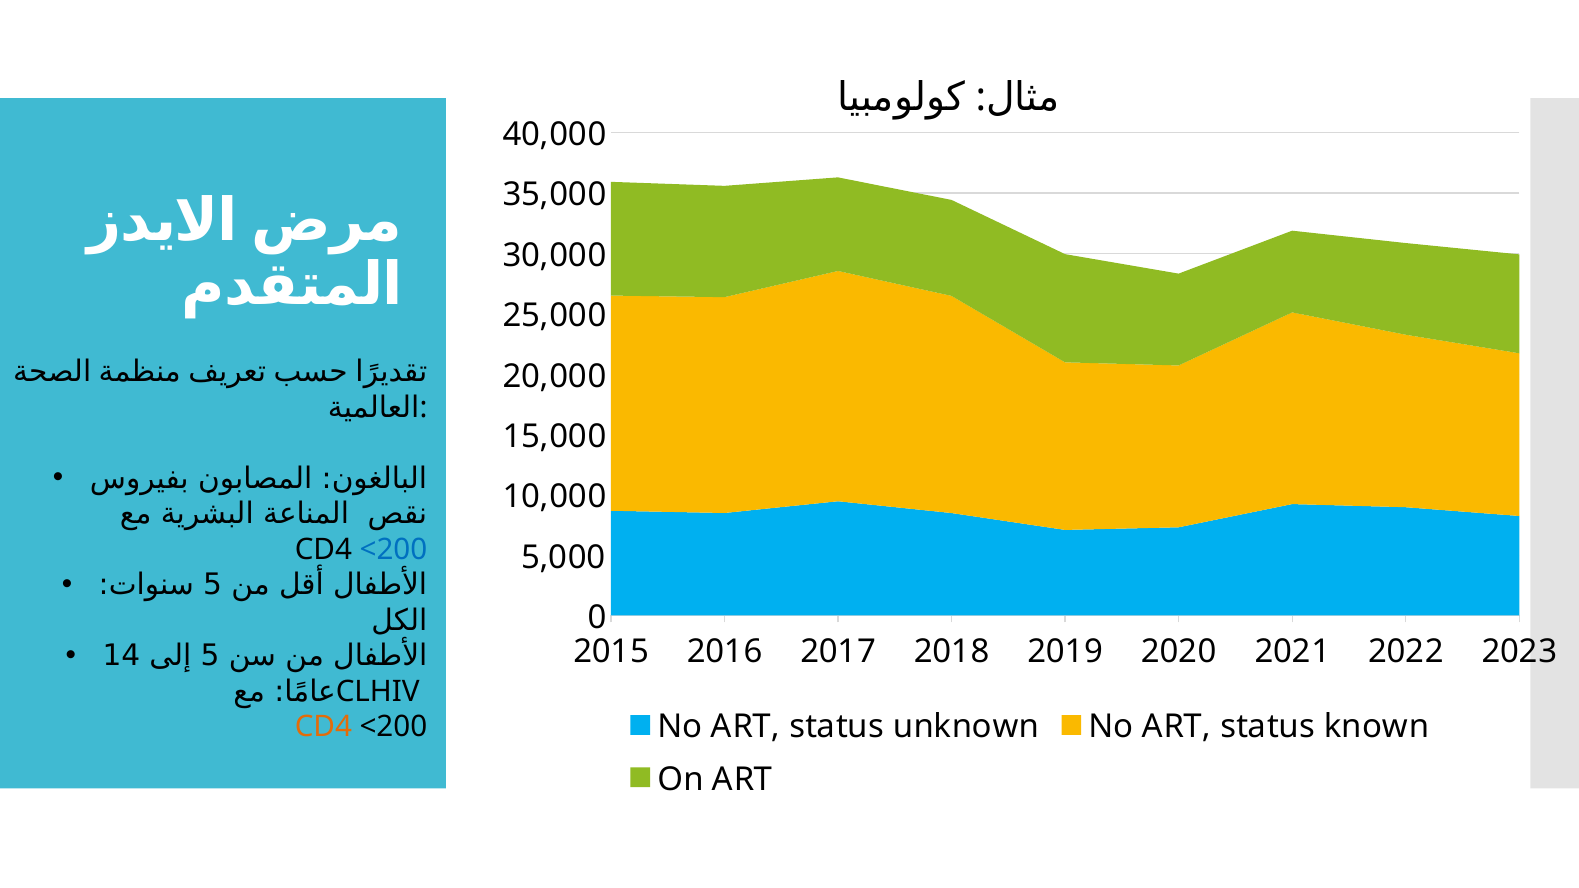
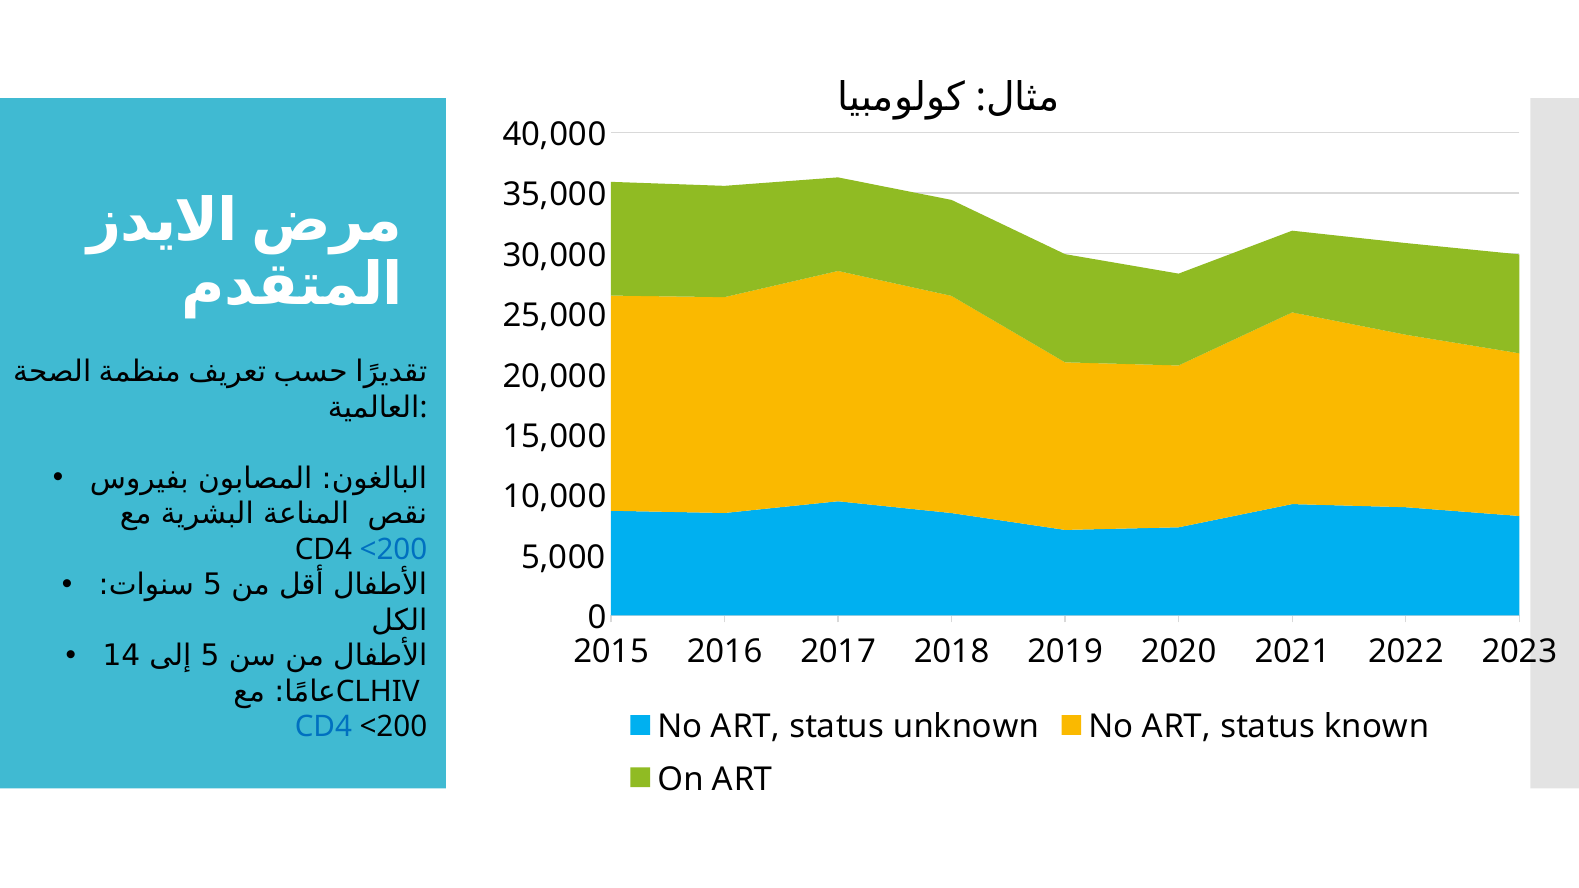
CD4 at (323, 727) colour: orange -> blue
